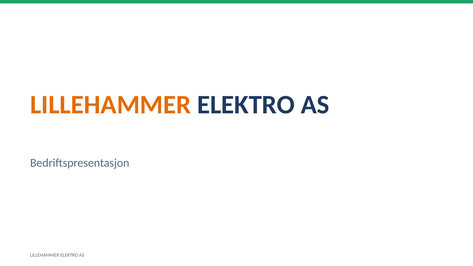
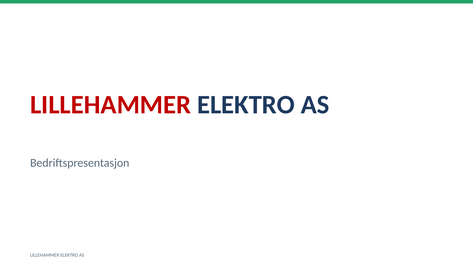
LILLEHAMMER at (111, 105) colour: orange -> red
